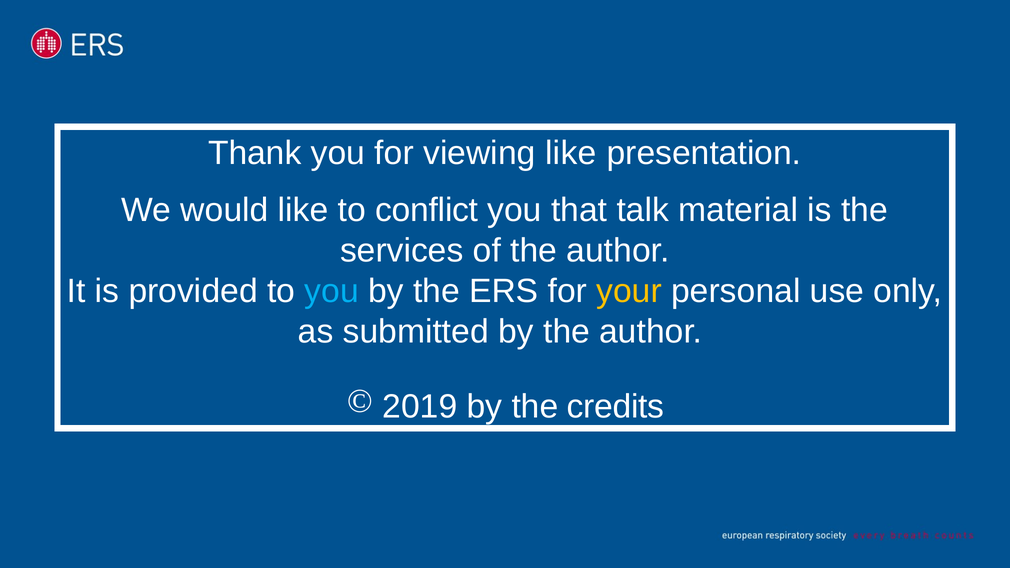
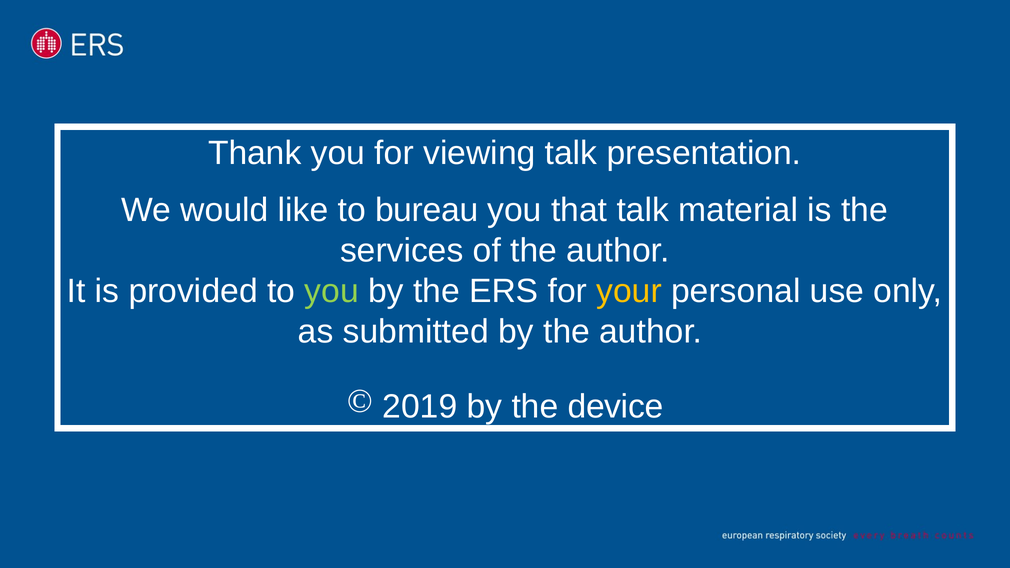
viewing like: like -> talk
conflict: conflict -> bureau
you at (332, 291) colour: light blue -> light green
credits: credits -> device
